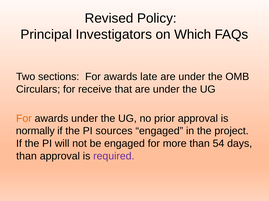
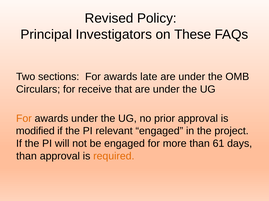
Which: Which -> These
normally: normally -> modified
sources: sources -> relevant
54: 54 -> 61
required colour: purple -> orange
